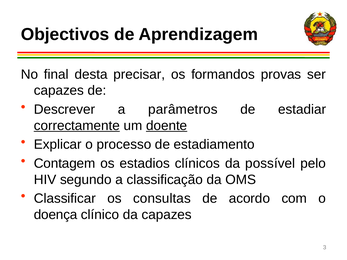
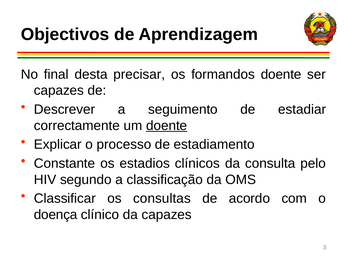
formandos provas: provas -> doente
parâmetros: parâmetros -> seguimento
correctamente underline: present -> none
Contagem: Contagem -> Constante
possível: possível -> consulta
